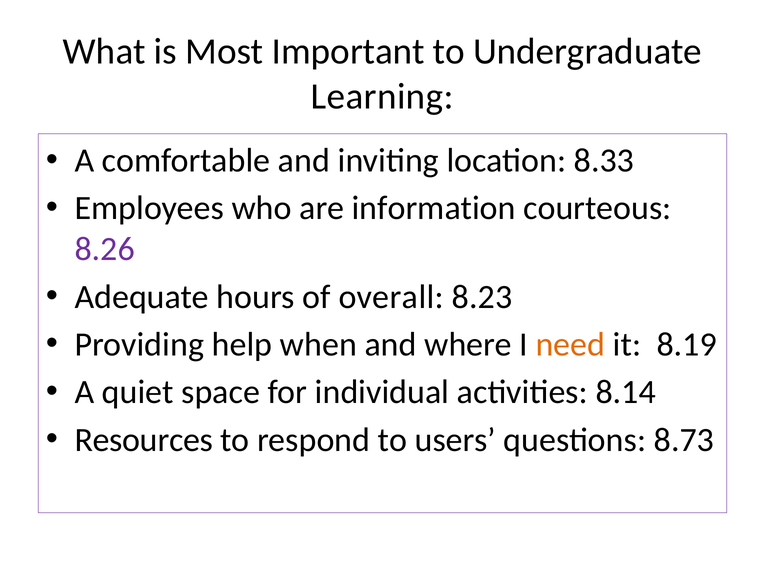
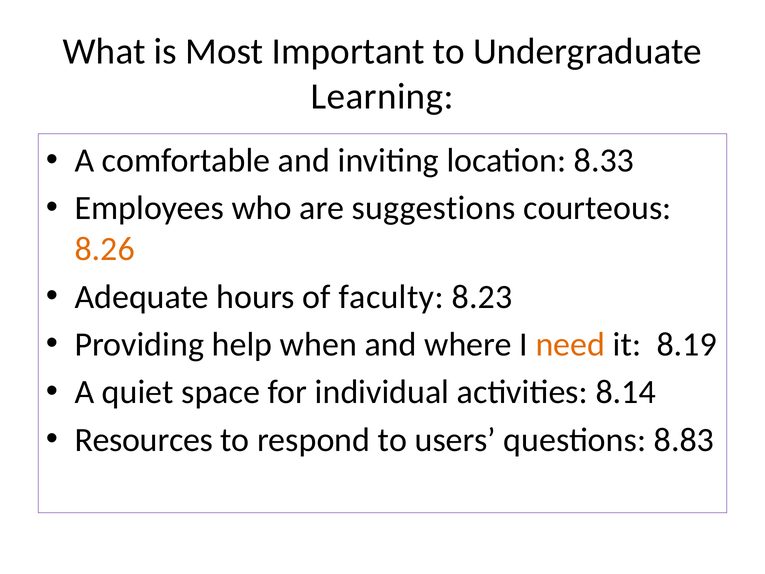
information: information -> suggestions
8.26 colour: purple -> orange
overall: overall -> faculty
8.73: 8.73 -> 8.83
